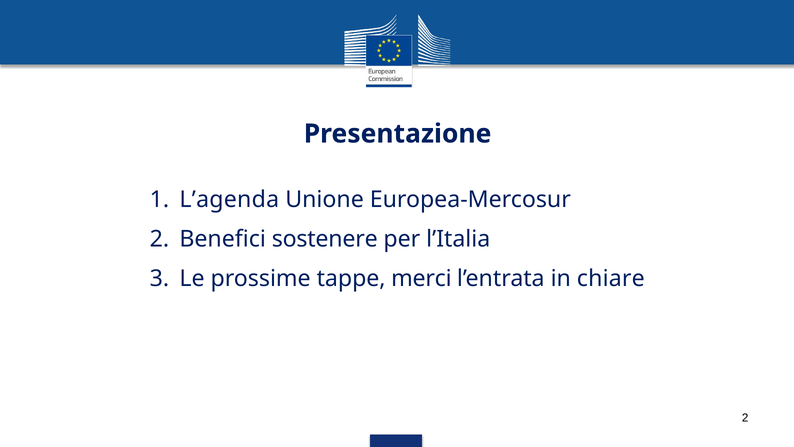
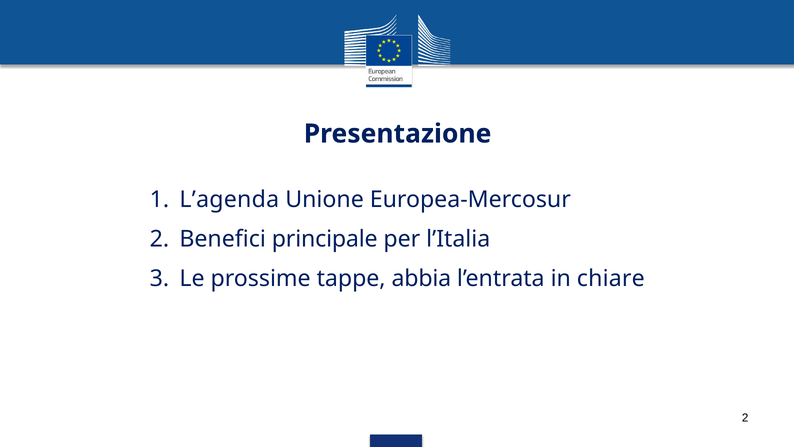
sostenere: sostenere -> principale
merci: merci -> abbia
